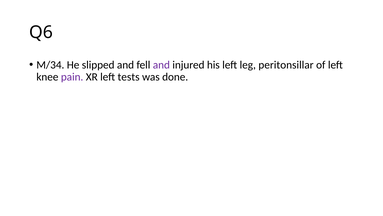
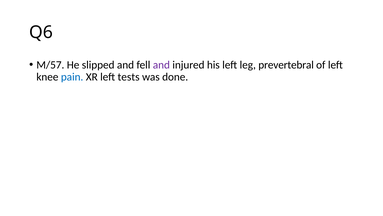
M/34: M/34 -> M/57
peritonsillar: peritonsillar -> prevertebral
pain colour: purple -> blue
